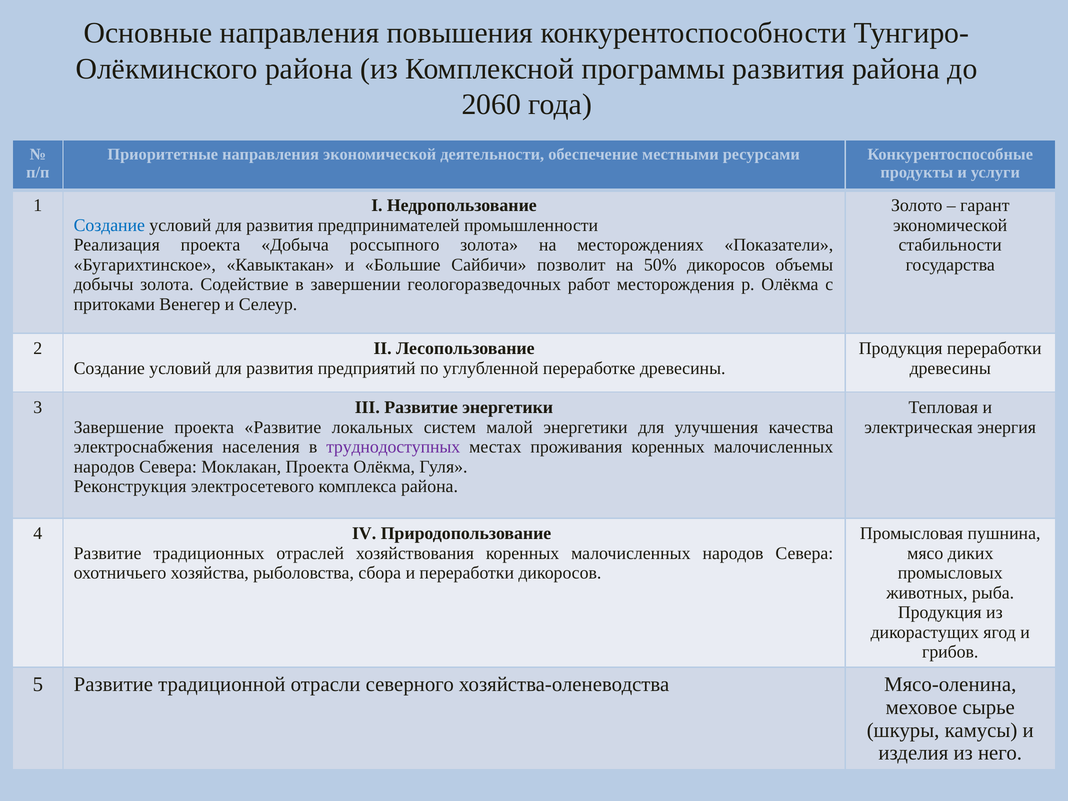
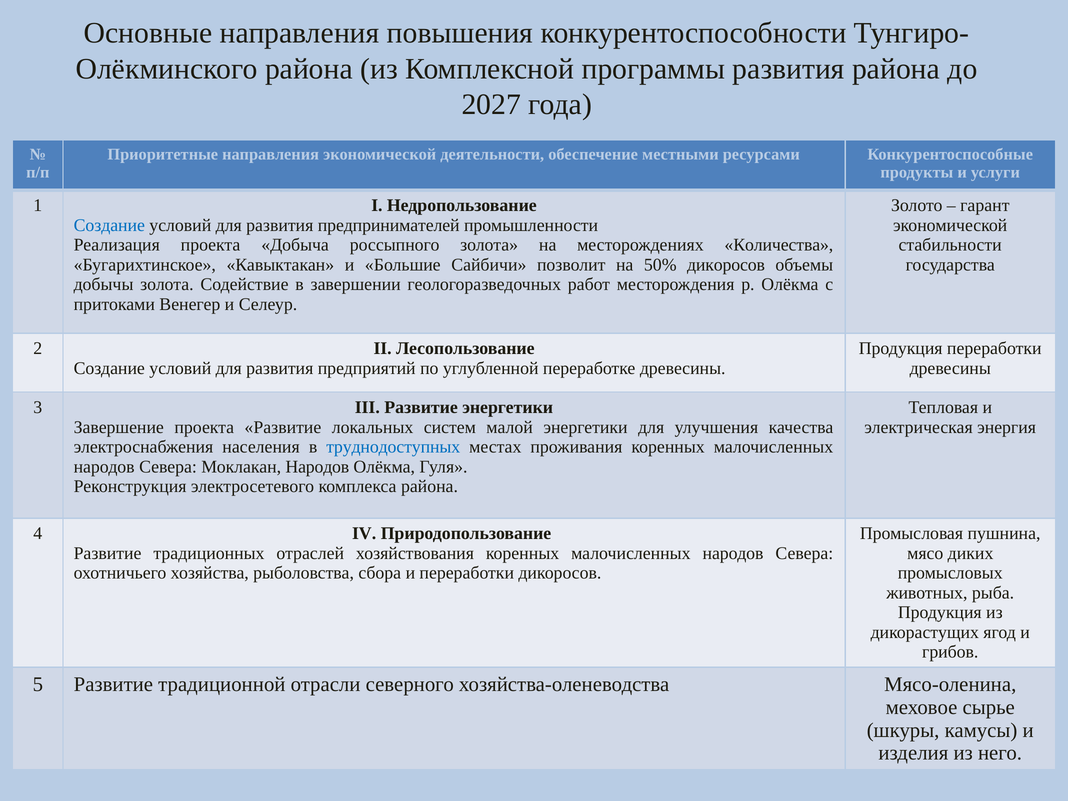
2060: 2060 -> 2027
Показатели: Показатели -> Количества
труднодоступных colour: purple -> blue
Моклакан Проекта: Проекта -> Народов
